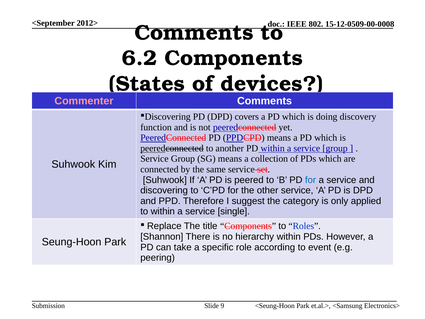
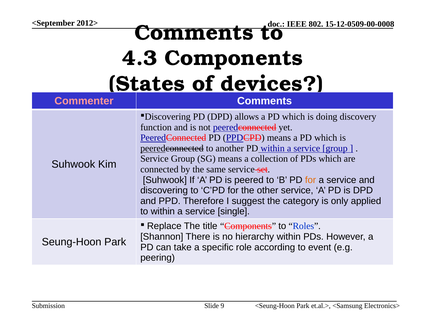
6.2: 6.2 -> 4.3
covers: covers -> allows
for at (311, 180) colour: blue -> orange
